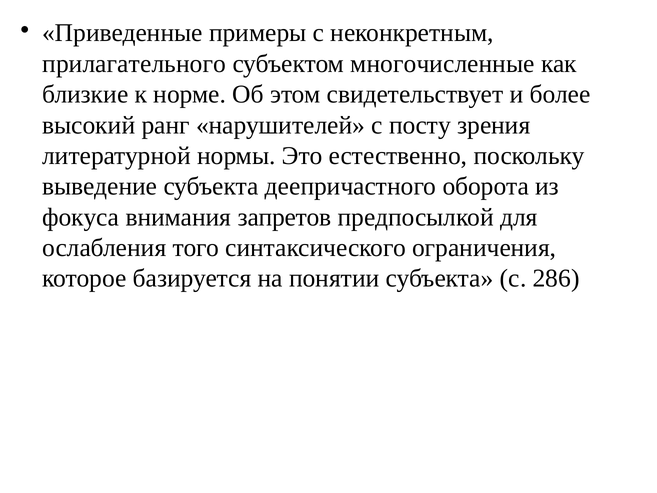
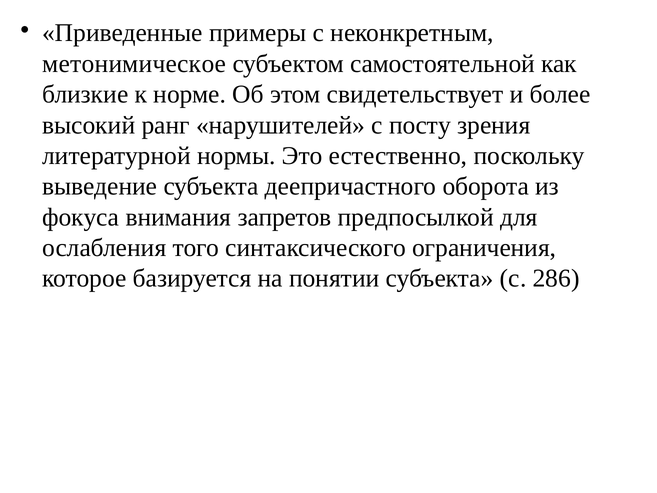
прилагательного: прилагательного -> метонимическое
многочисленные: многочисленные -> самостоятельной
